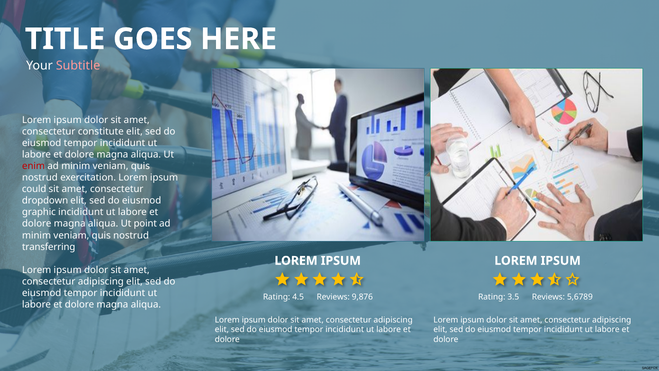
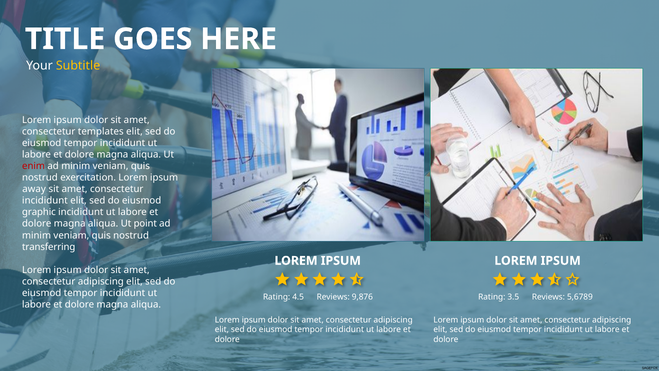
Subtitle colour: pink -> yellow
constitute: constitute -> templates
could: could -> away
dropdown at (45, 201): dropdown -> incididunt
